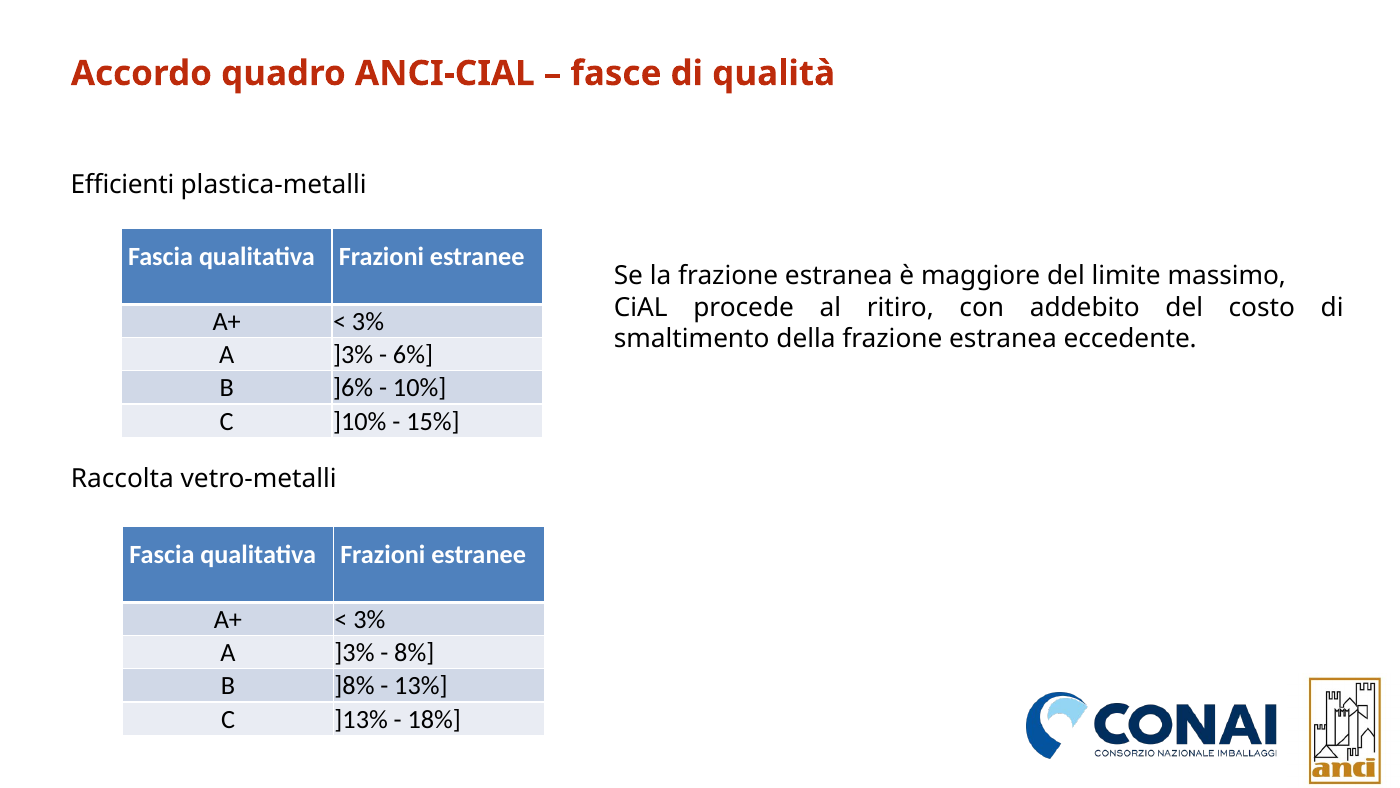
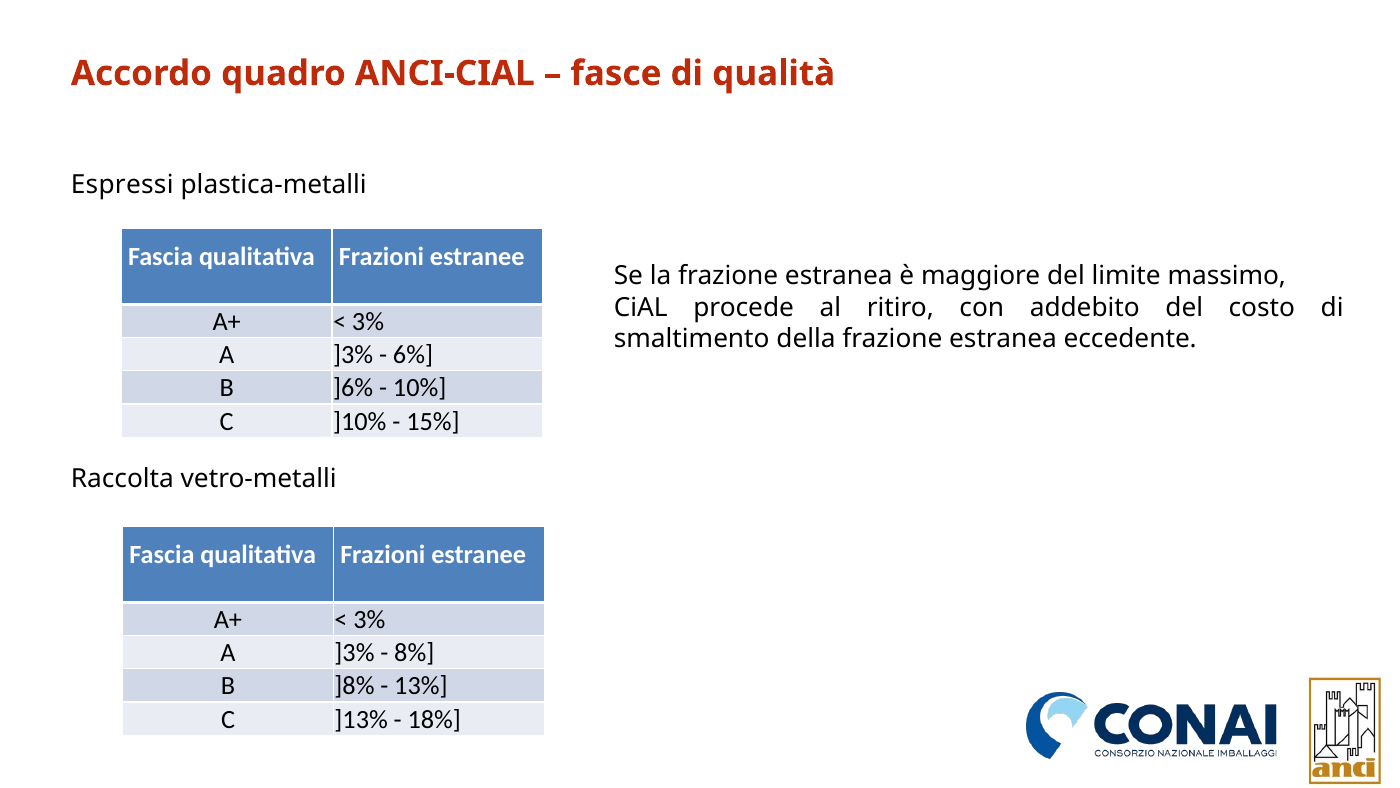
Efficienti: Efficienti -> Espressi
